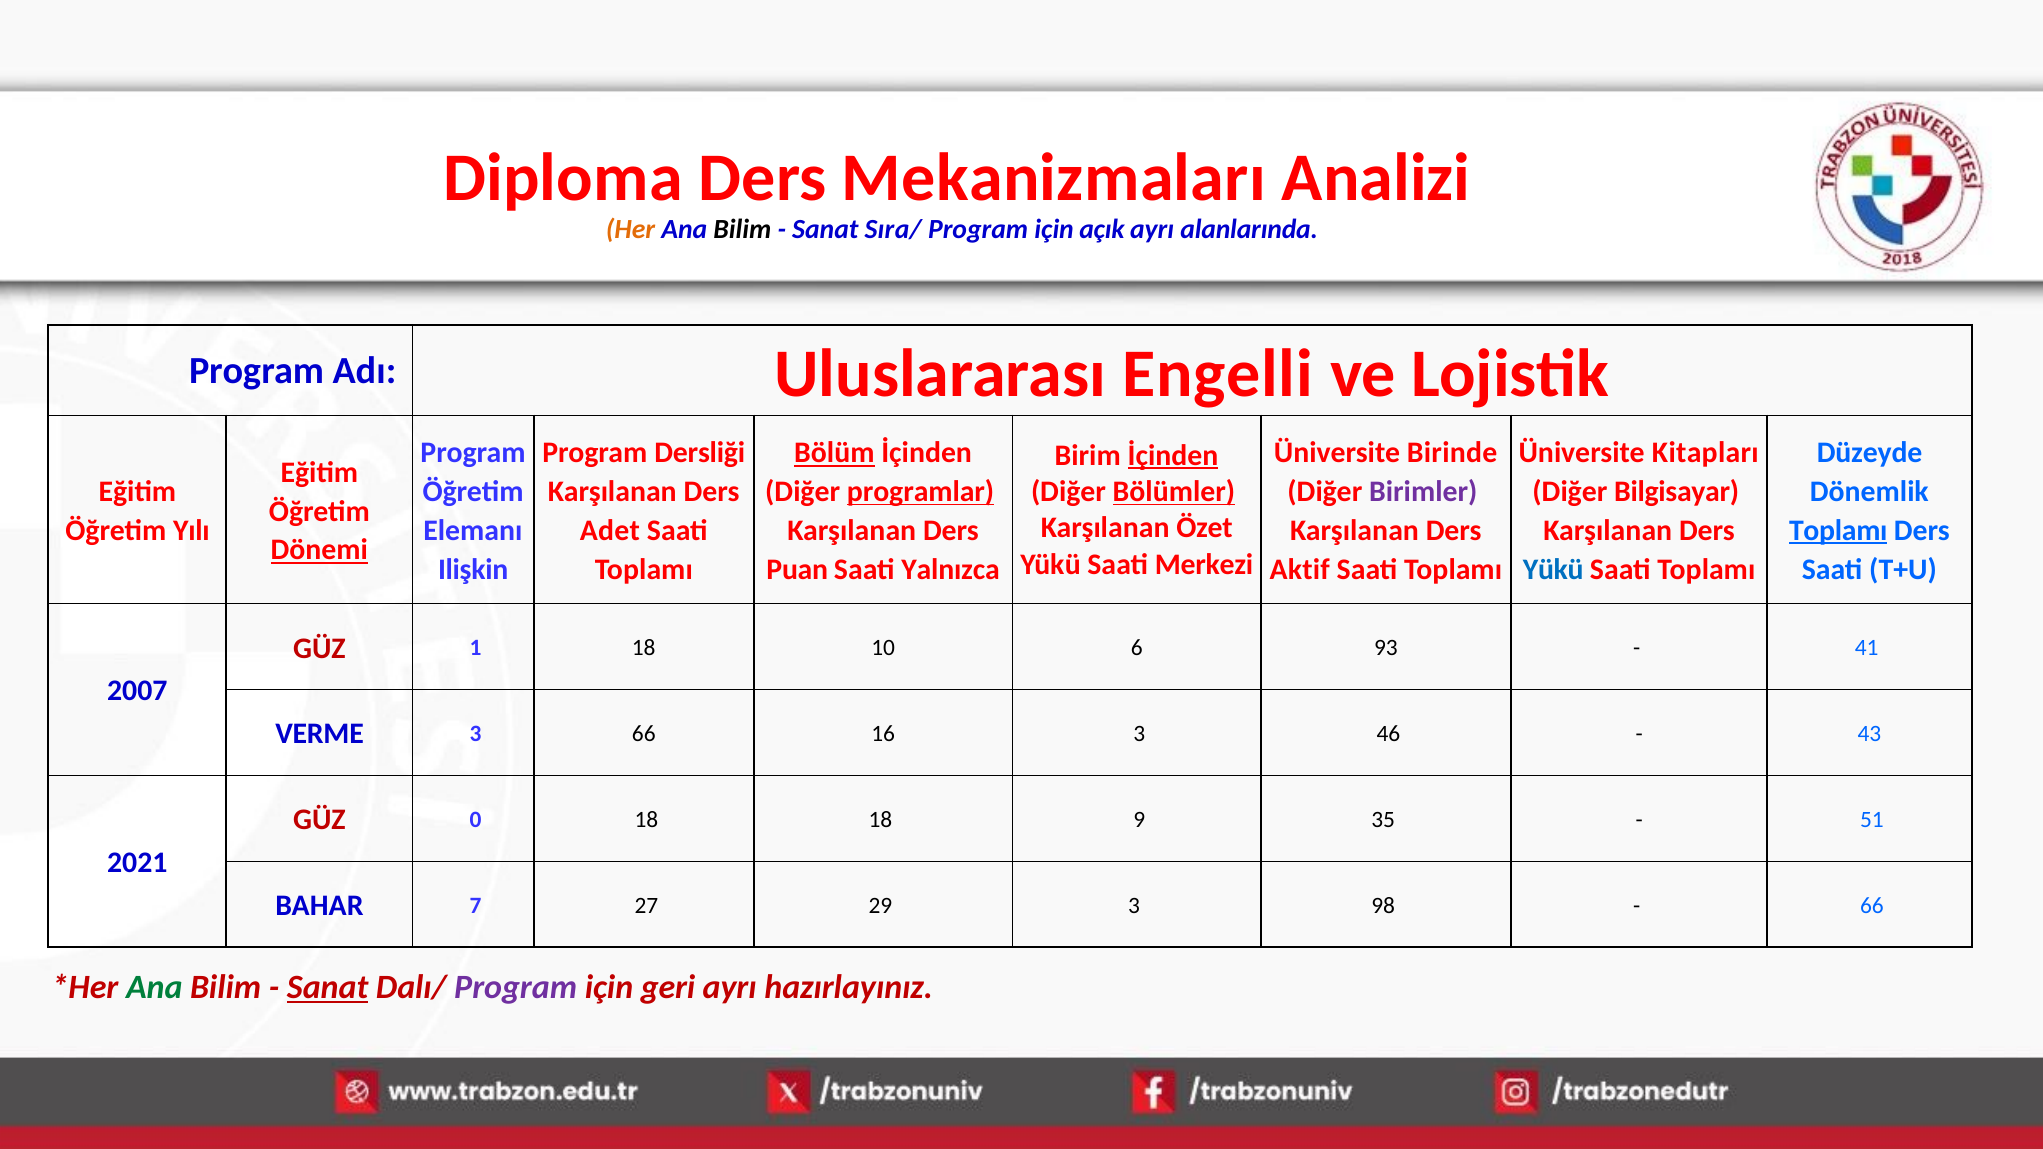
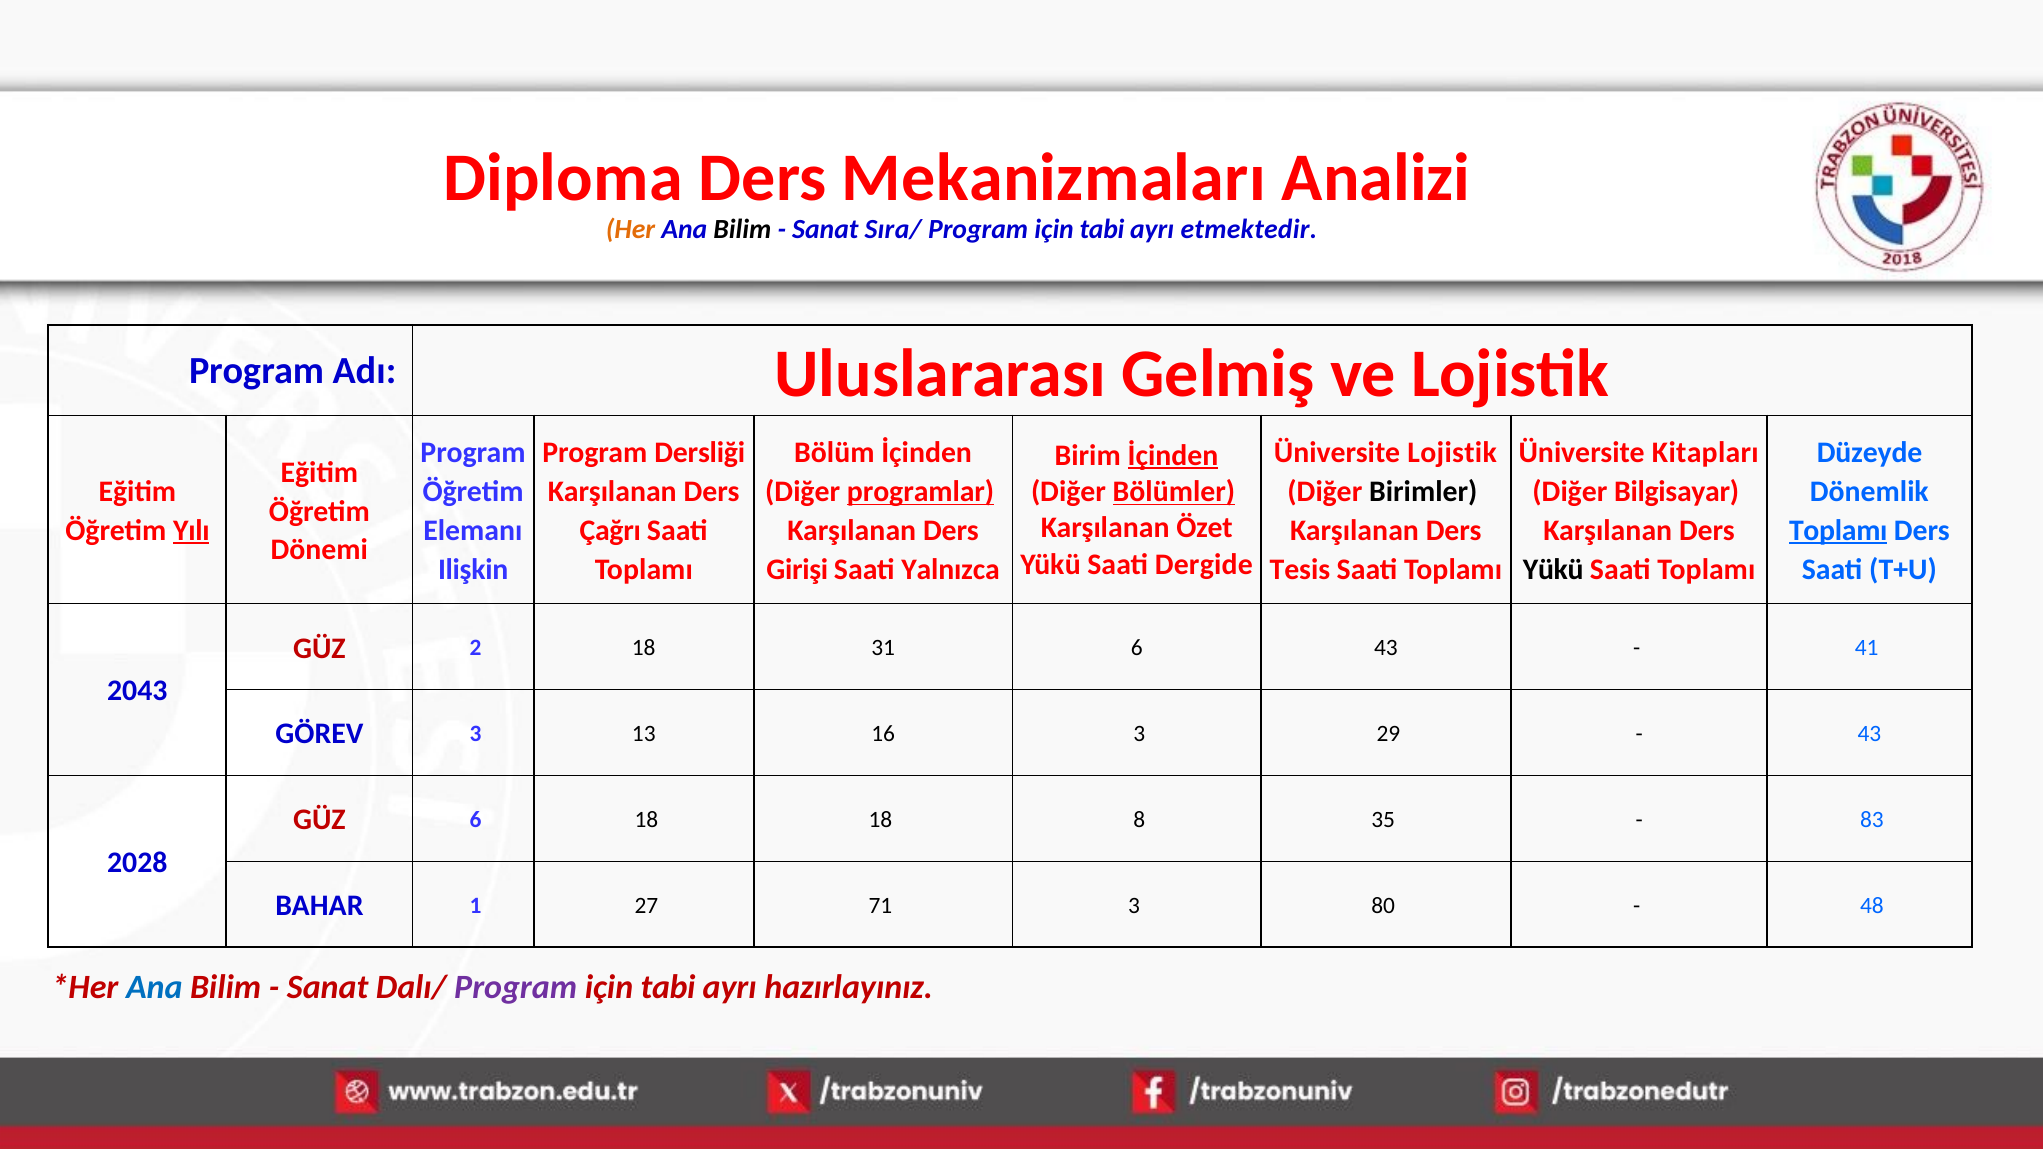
açık at (1102, 230): açık -> tabi
alanlarında: alanlarında -> etmektedir
Engelli: Engelli -> Gelmiş
Bölüm underline: present -> none
Üniversite Birinde: Birinde -> Lojistik
Birimler colour: purple -> black
Yılı underline: none -> present
Adet: Adet -> Çağrı
Dönemi underline: present -> none
Merkezi: Merkezi -> Dergide
Puan: Puan -> Girişi
Aktif: Aktif -> Tesis
Yükü at (1553, 569) colour: blue -> black
1: 1 -> 2
10: 10 -> 31
6 93: 93 -> 43
2007: 2007 -> 2043
VERME: VERME -> GÖREV
3 66: 66 -> 13
46: 46 -> 29
GÜZ 0: 0 -> 6
9: 9 -> 8
51: 51 -> 83
2021: 2021 -> 2028
7: 7 -> 1
29: 29 -> 71
98: 98 -> 80
66 at (1872, 906): 66 -> 48
Ana at (154, 988) colour: green -> blue
Sanat at (328, 988) underline: present -> none
geri at (668, 988): geri -> tabi
